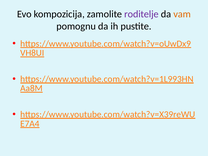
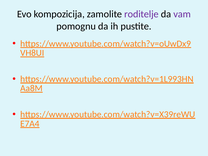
vam colour: orange -> purple
